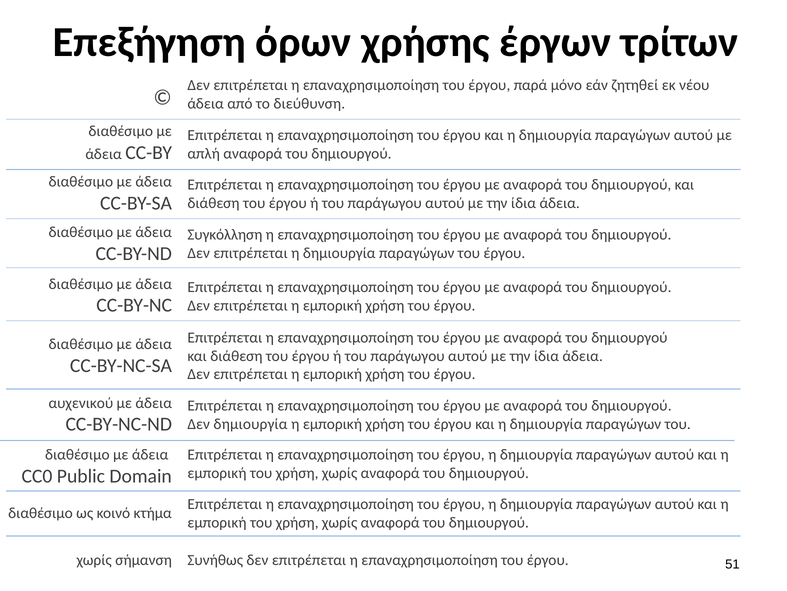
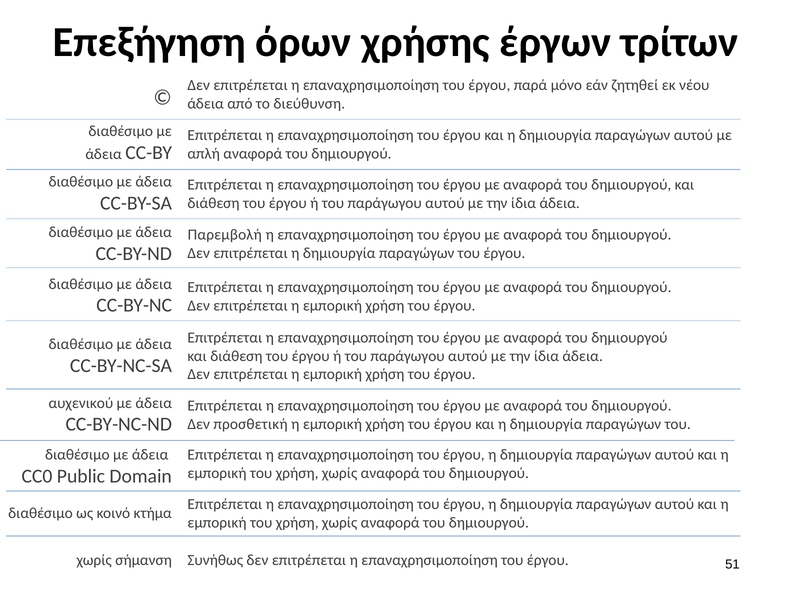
Συγκόλληση: Συγκόλληση -> Παρεμβολή
Δεν δημιουργία: δημιουργία -> προσθετική
